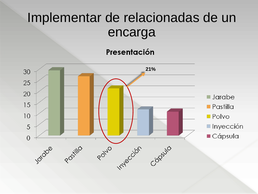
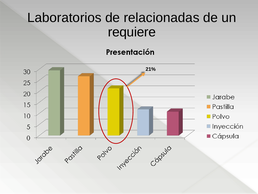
Implementar: Implementar -> Laboratorios
encarga: encarga -> requiere
